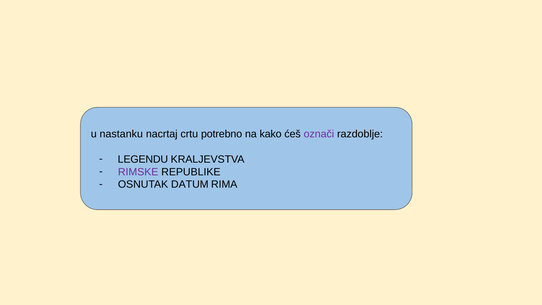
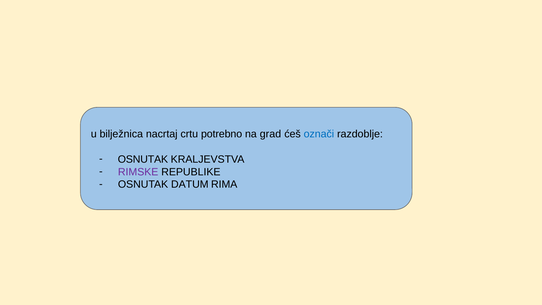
nastanku: nastanku -> bilježnica
kako: kako -> grad
označi colour: purple -> blue
LEGENDU at (143, 159): LEGENDU -> OSNUTAK
